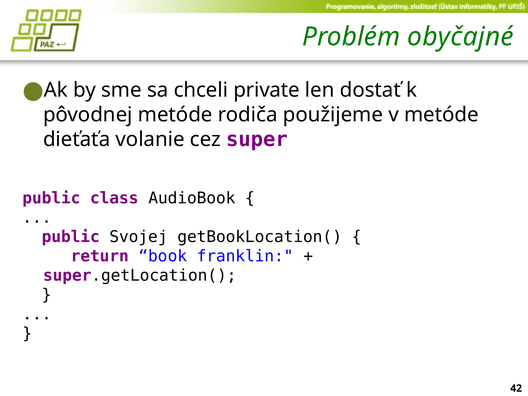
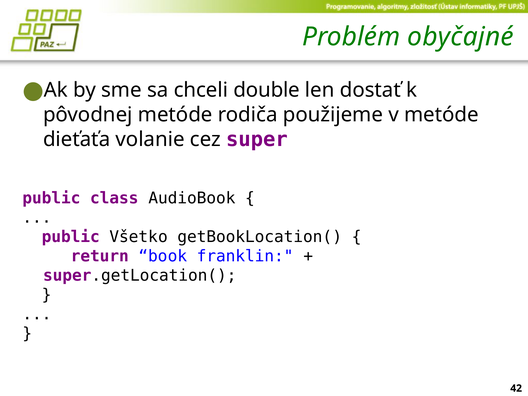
private: private -> double
Svojej: Svojej -> Všetko
